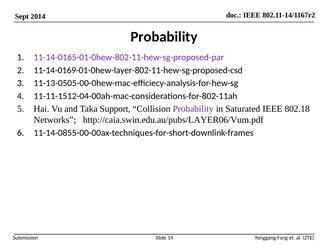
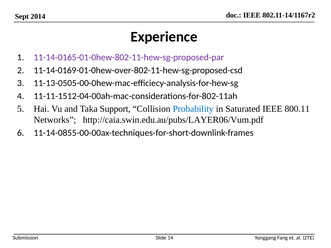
Probability at (164, 37): Probability -> Experience
11-14-0169-01-0hew-layer-802-11-hew-sg-proposed-csd: 11-14-0169-01-0hew-layer-802-11-hew-sg-proposed-csd -> 11-14-0169-01-0hew-over-802-11-hew-sg-proposed-csd
Probability at (193, 109) colour: purple -> blue
802.18: 802.18 -> 800.11
